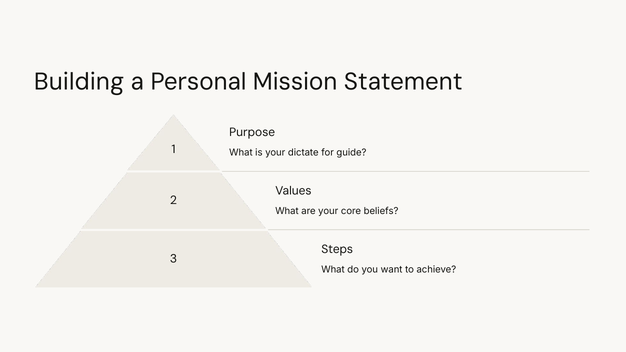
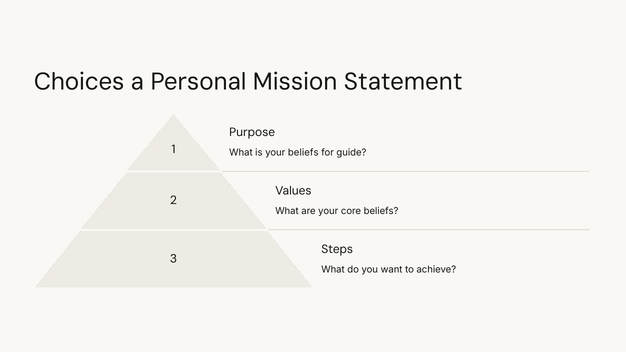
Building: Building -> Choices
your dictate: dictate -> beliefs
